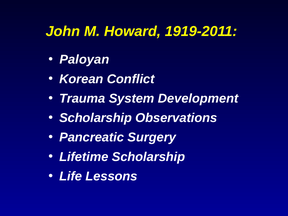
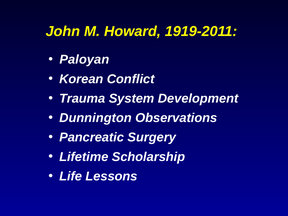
Scholarship at (96, 118): Scholarship -> Dunnington
